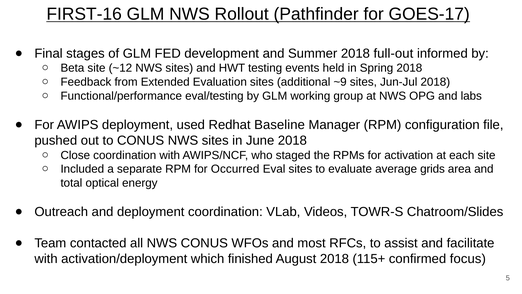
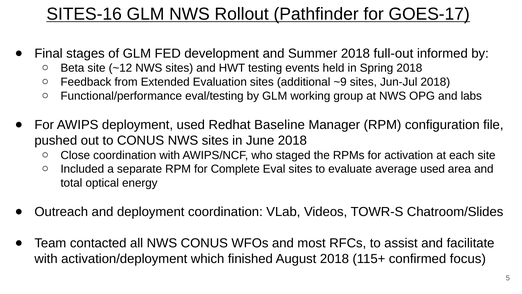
FIRST-16: FIRST-16 -> SITES-16
Occurred: Occurred -> Complete
average grids: grids -> used
